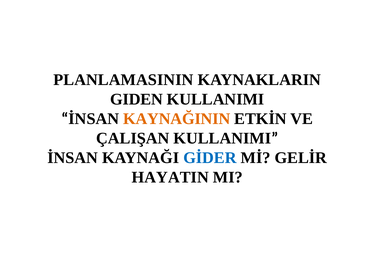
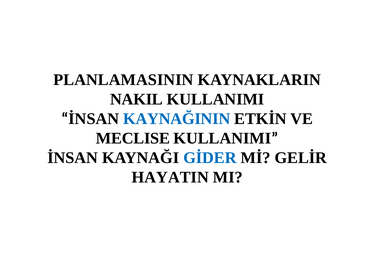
GIDEN: GIDEN -> NAKIL
KAYNAĞININ colour: orange -> blue
ÇALIŞAN: ÇALIŞAN -> MECLISE
